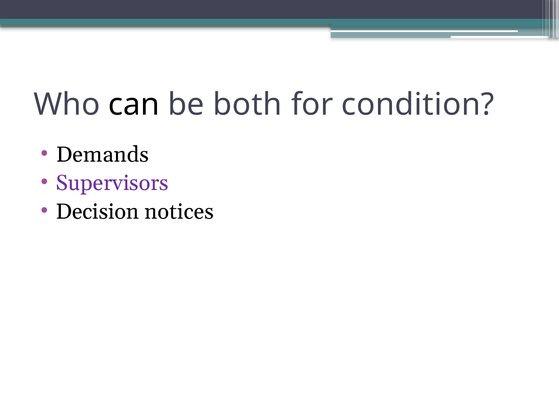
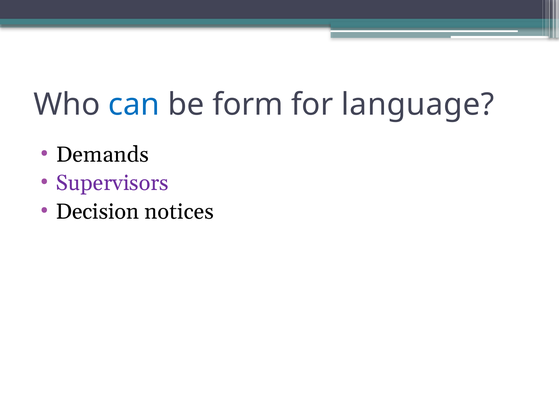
can colour: black -> blue
both: both -> form
condition: condition -> language
